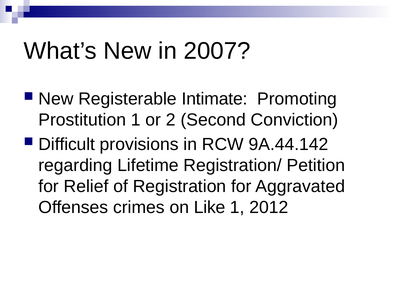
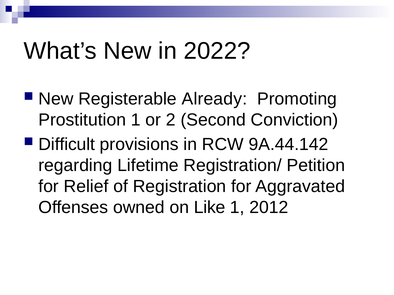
2007: 2007 -> 2022
Intimate: Intimate -> Already
crimes: crimes -> owned
